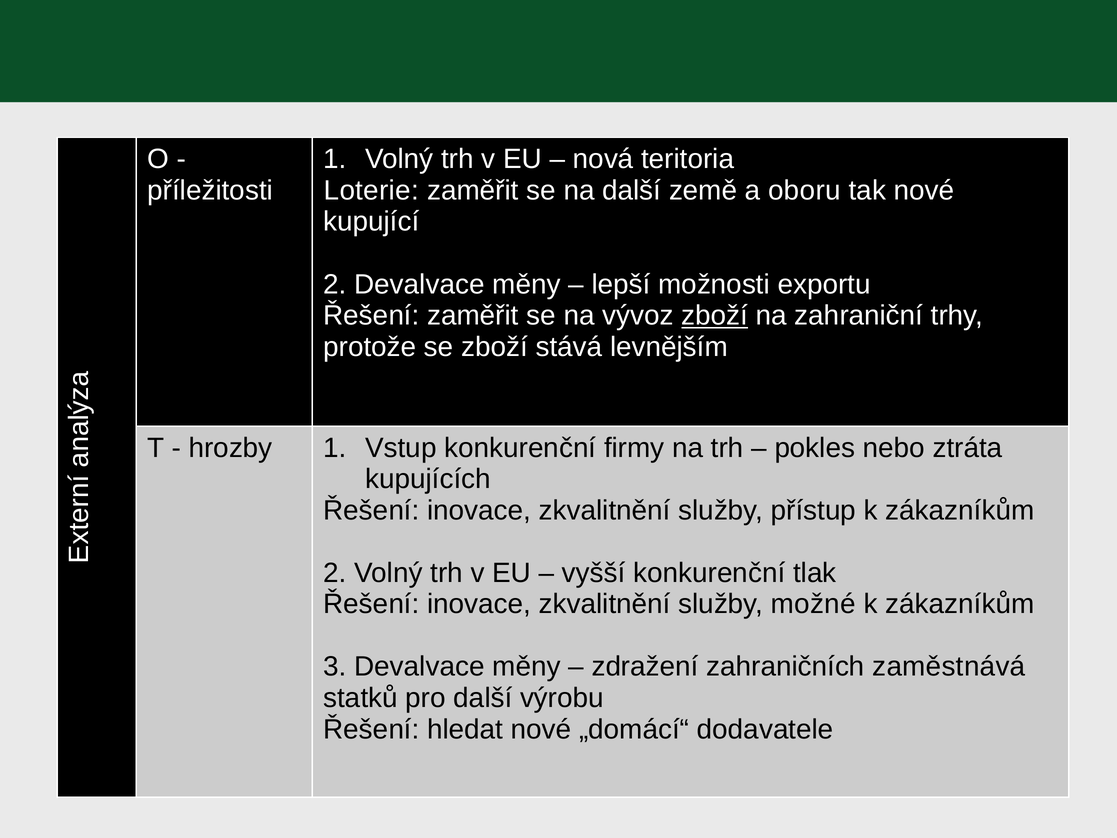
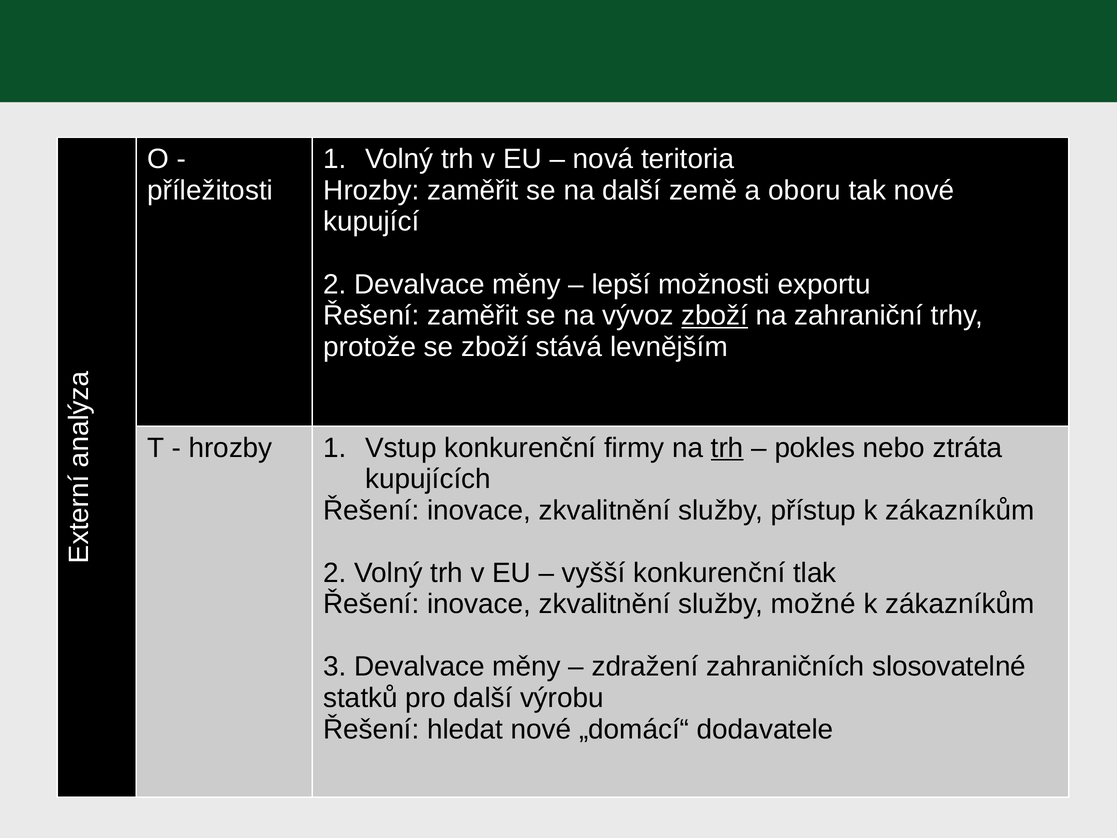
Loterie at (371, 190): Loterie -> Hrozby
trh at (727, 448) underline: none -> present
zaměstnává: zaměstnává -> slosovatelné
